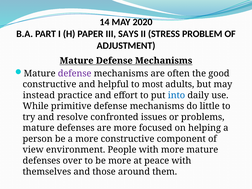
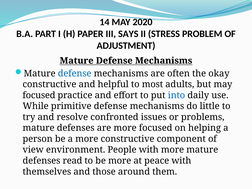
defense at (75, 73) colour: purple -> blue
good: good -> okay
instead at (39, 95): instead -> focused
over: over -> read
